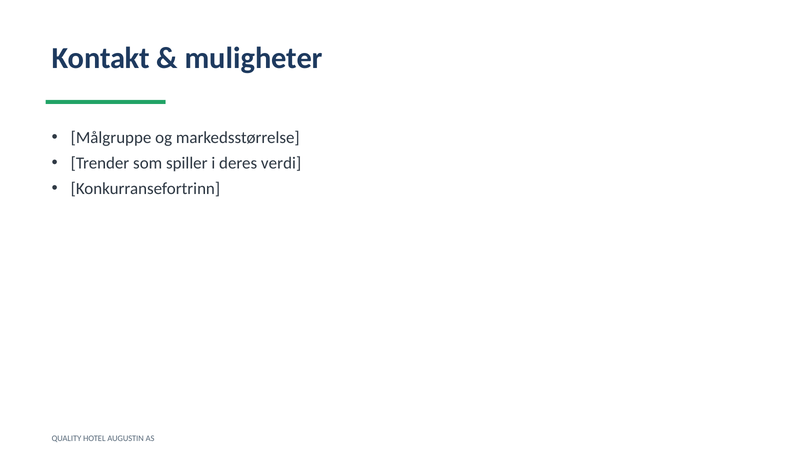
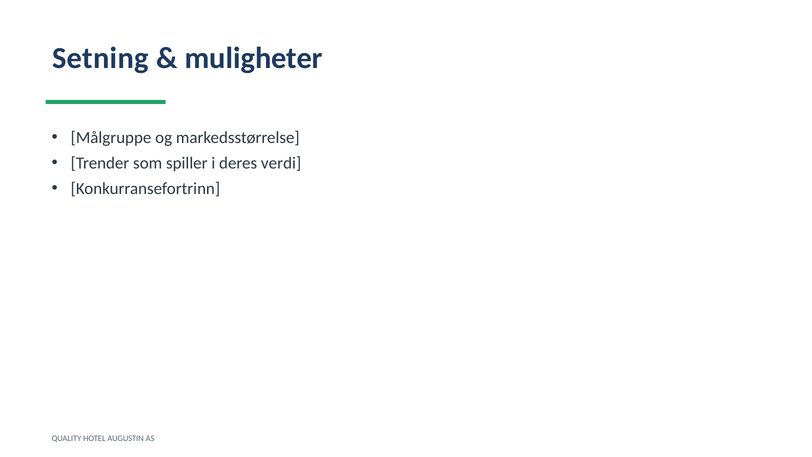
Kontakt: Kontakt -> Setning
